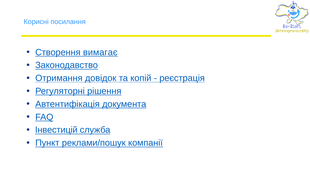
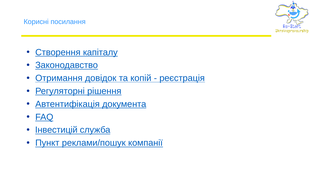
вимагає: вимагає -> капіталу
